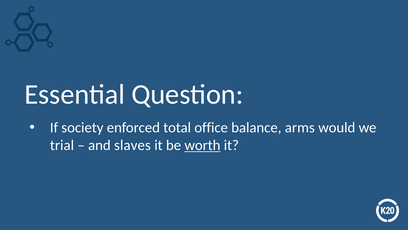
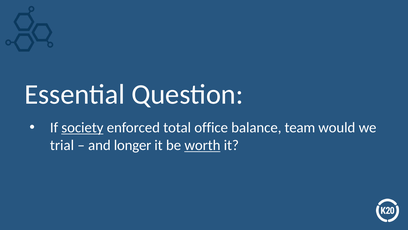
society underline: none -> present
arms: arms -> team
slaves: slaves -> longer
